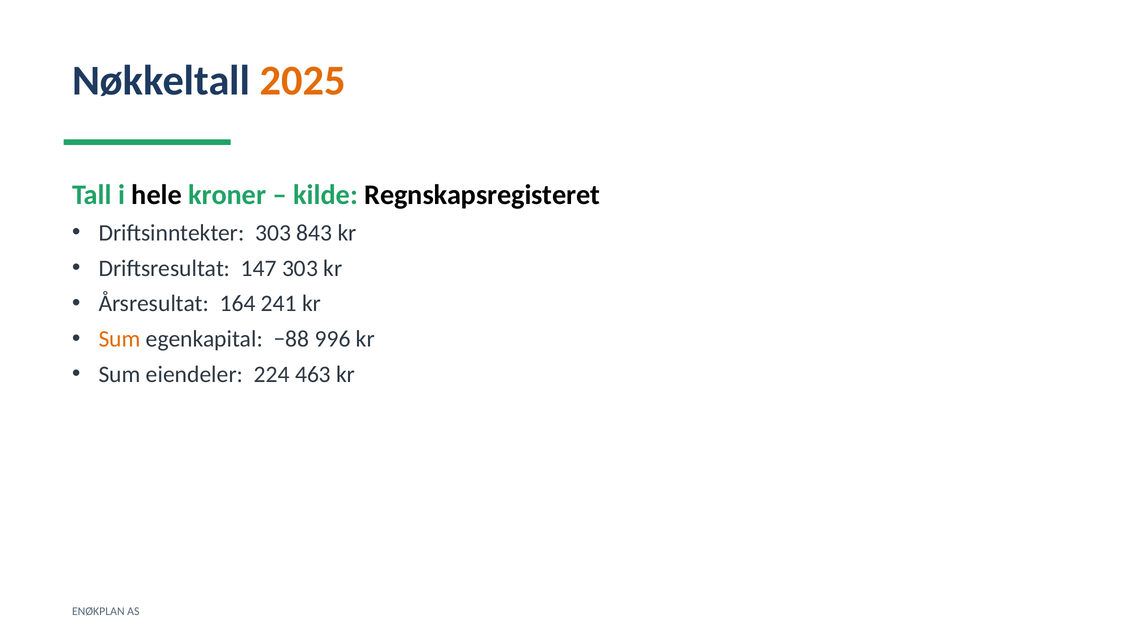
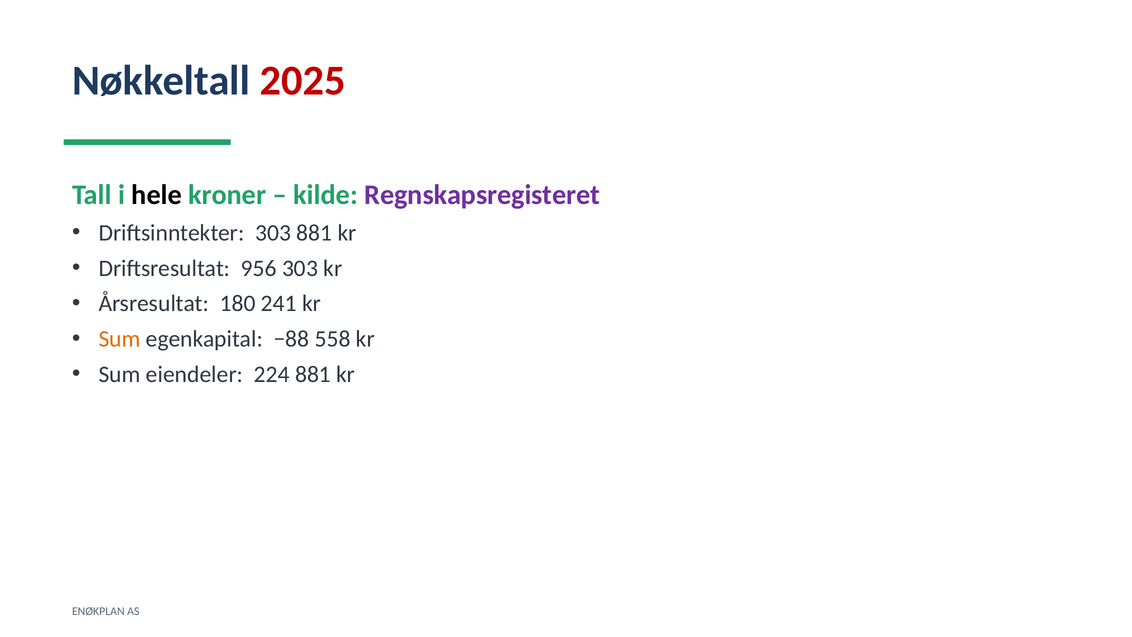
2025 colour: orange -> red
Regnskapsregisteret colour: black -> purple
303 843: 843 -> 881
147: 147 -> 956
164: 164 -> 180
996: 996 -> 558
224 463: 463 -> 881
